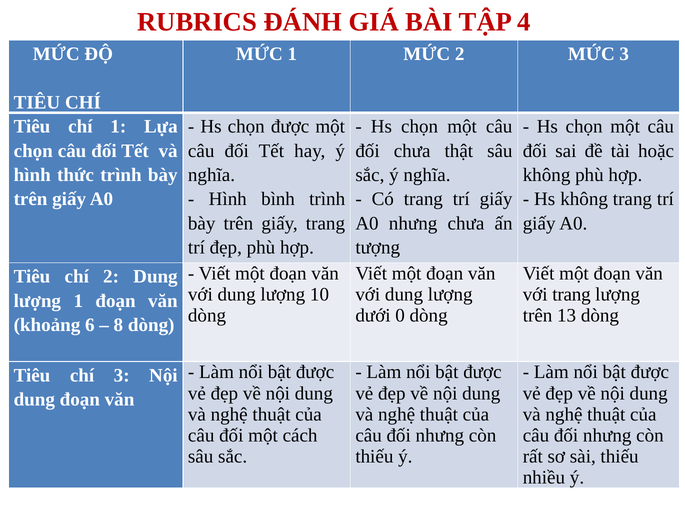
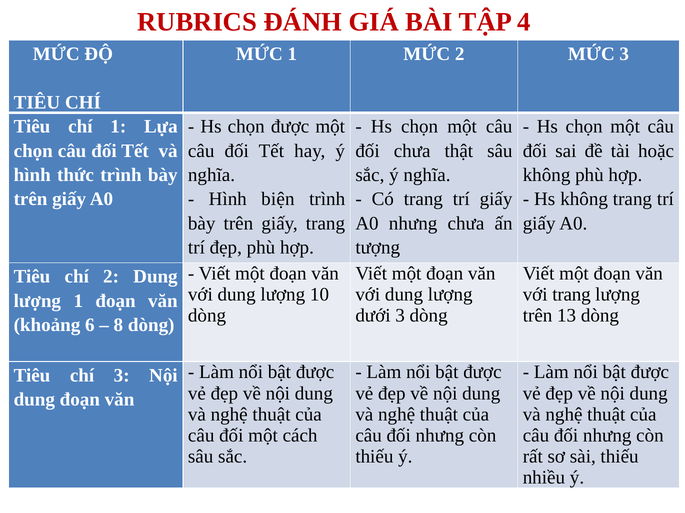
bình: bình -> biện
dưới 0: 0 -> 3
